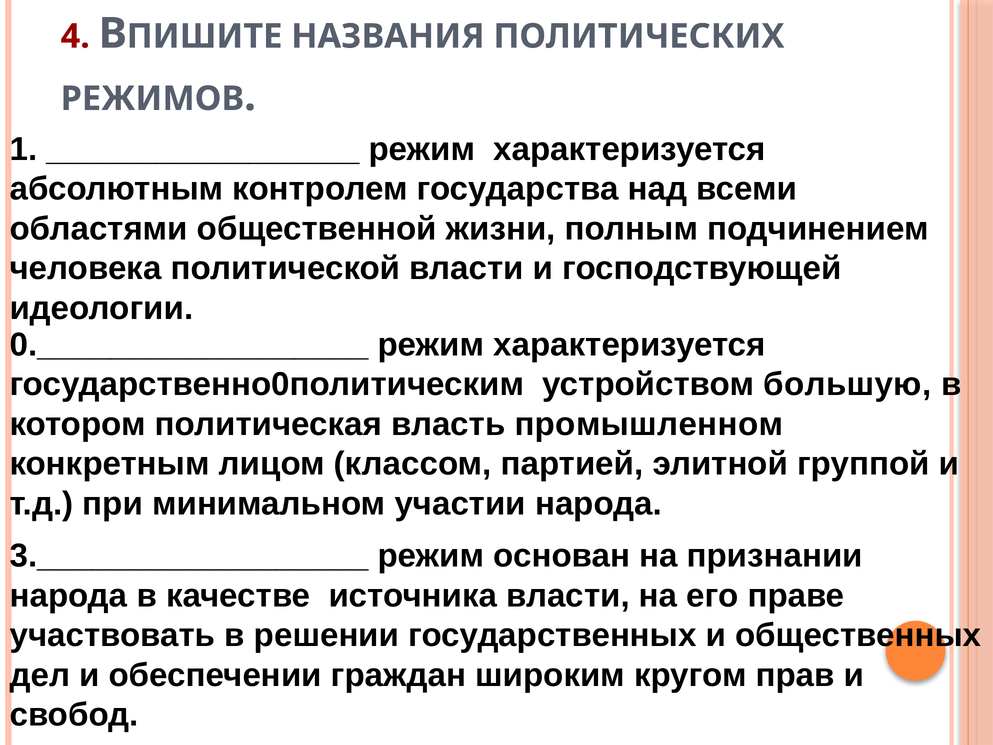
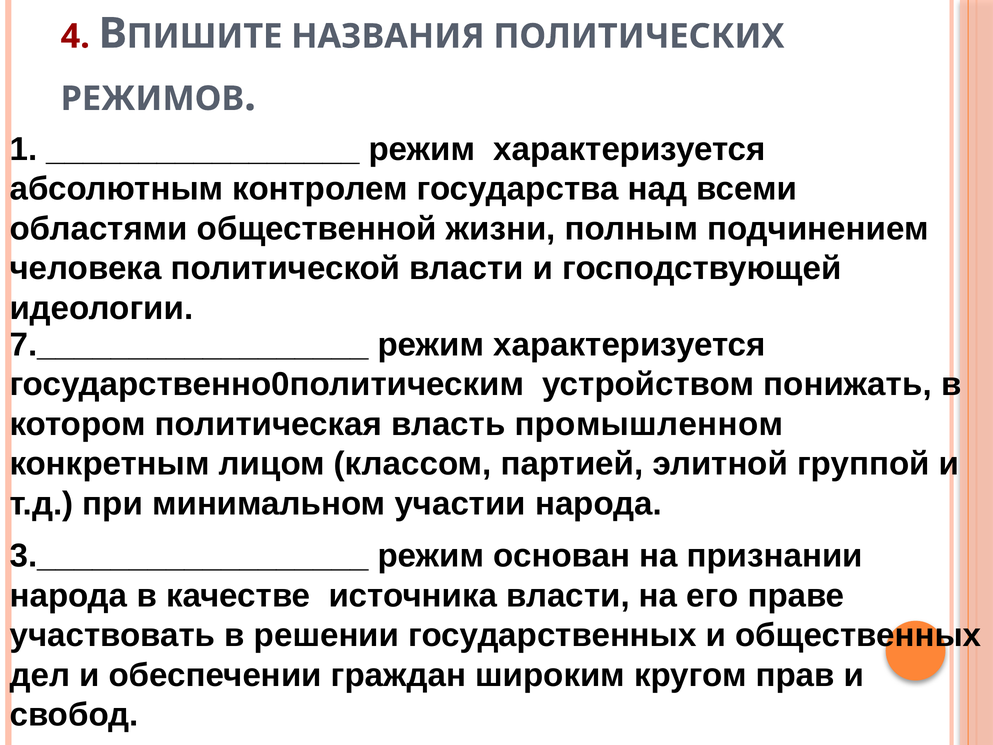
0.__________________: 0.__________________ -> 7.__________________
большую: большую -> понижать
